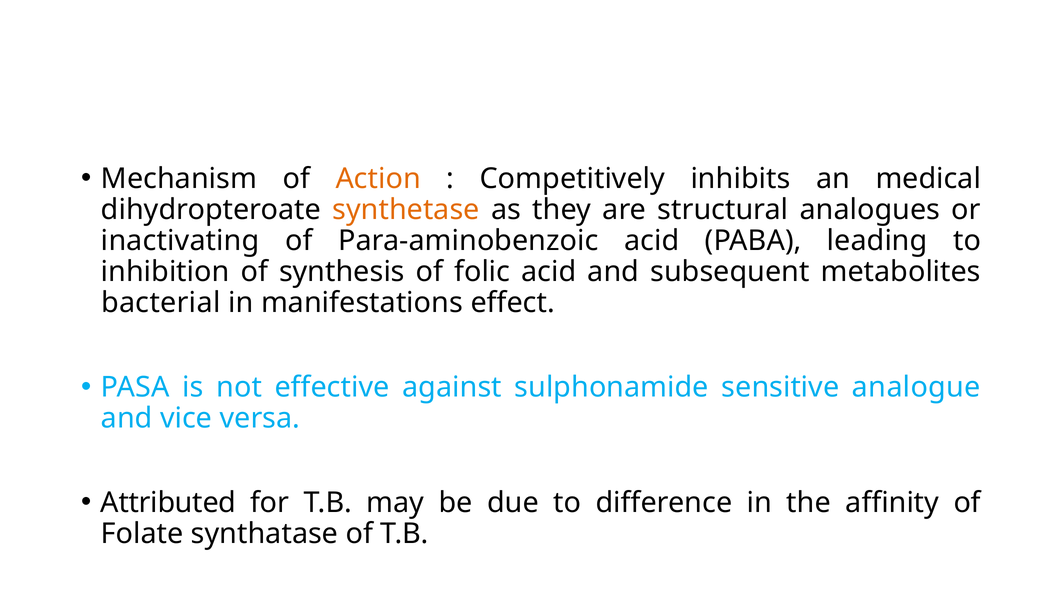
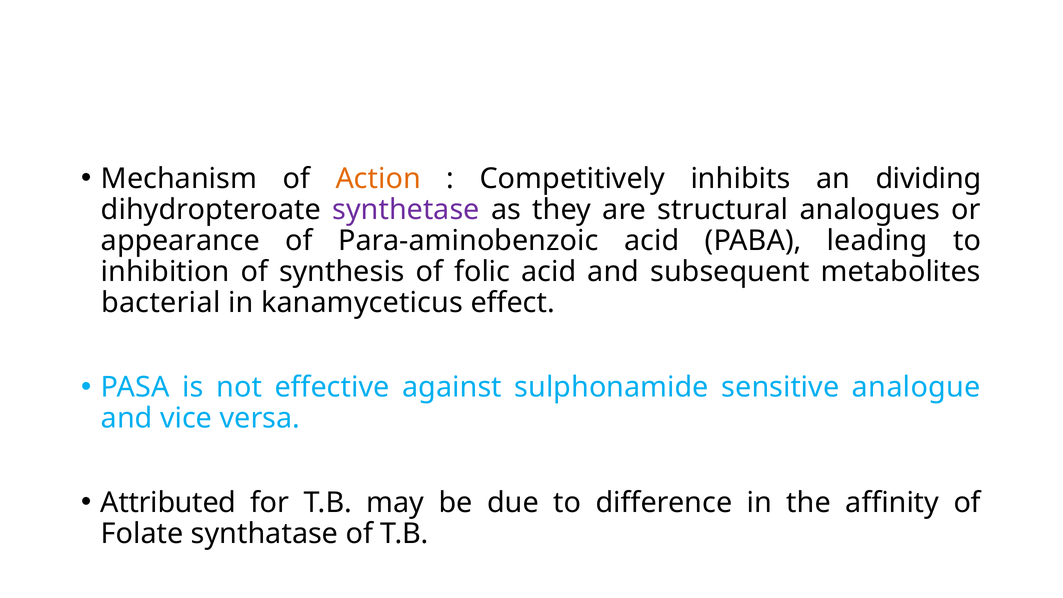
medical: medical -> dividing
synthetase colour: orange -> purple
inactivating: inactivating -> appearance
manifestations: manifestations -> kanamyceticus
